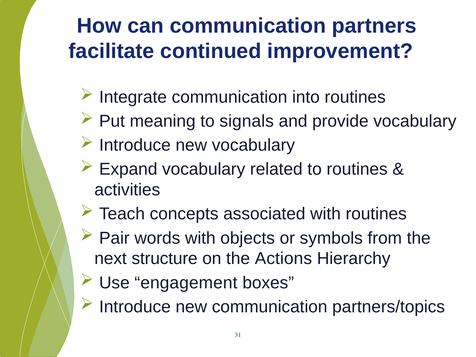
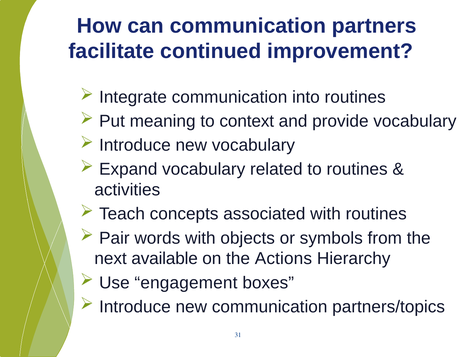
signals: signals -> context
structure: structure -> available
